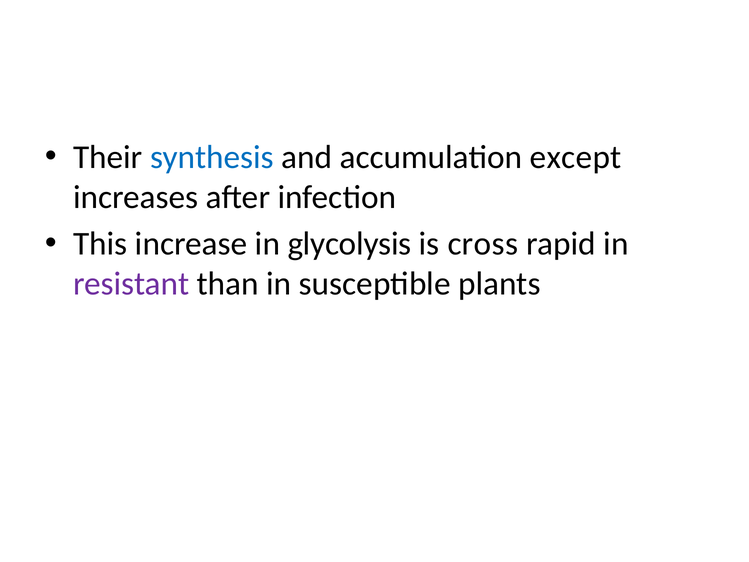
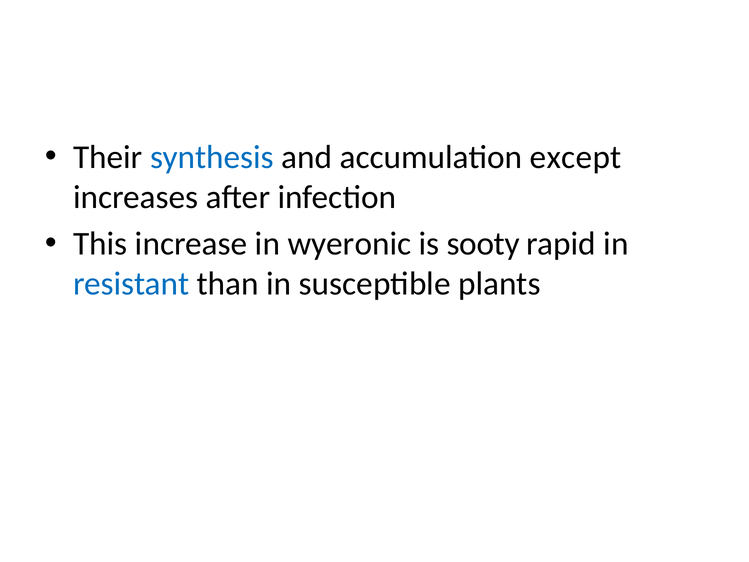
glycolysis: glycolysis -> wyeronic
cross: cross -> sooty
resistant colour: purple -> blue
